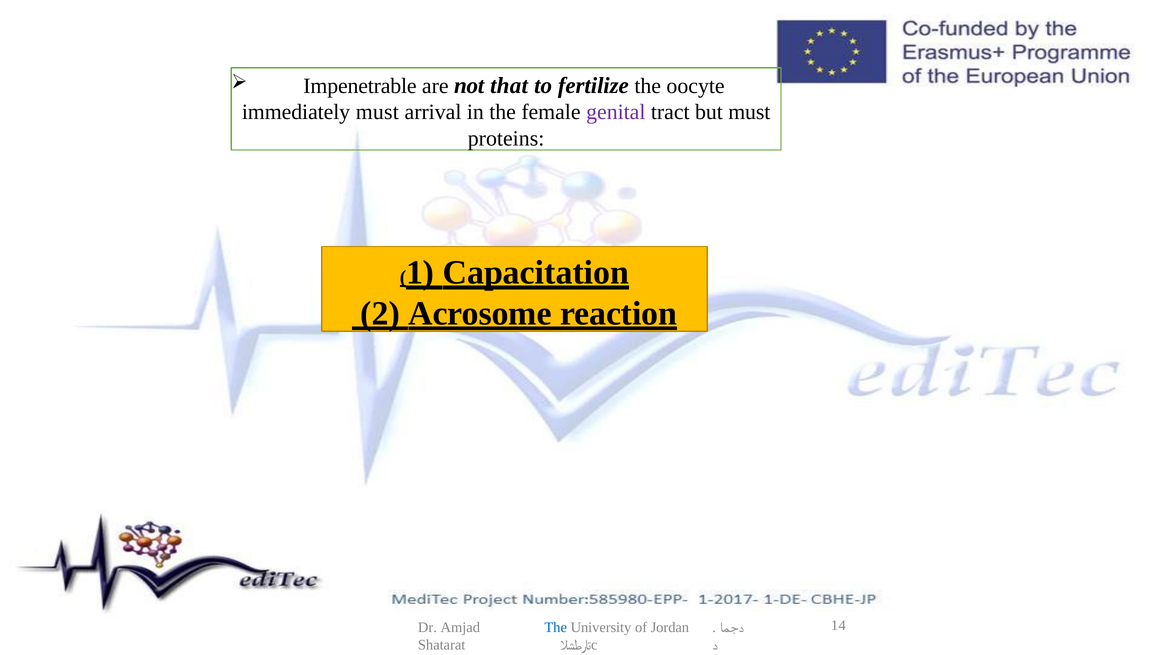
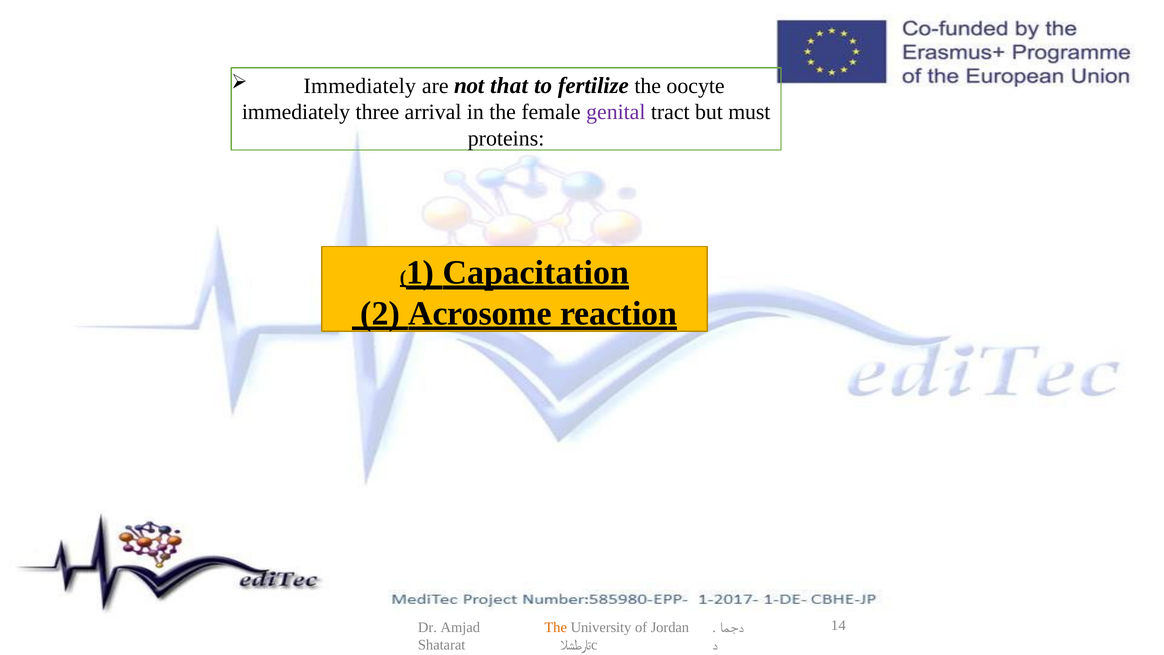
Impenetrable at (360, 86): Impenetrable -> Immediately
immediately must: must -> three
The at (556, 627) colour: blue -> orange
